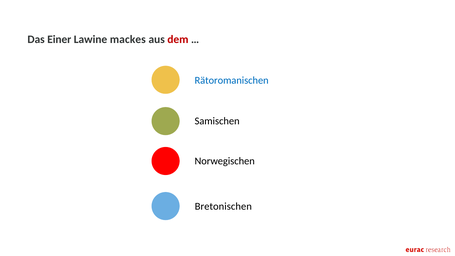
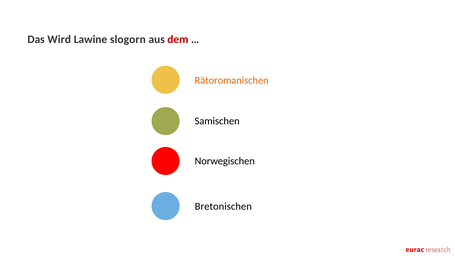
Einer: Einer -> Wird
mackes: mackes -> slogorn
Rätoromanischen colour: blue -> orange
